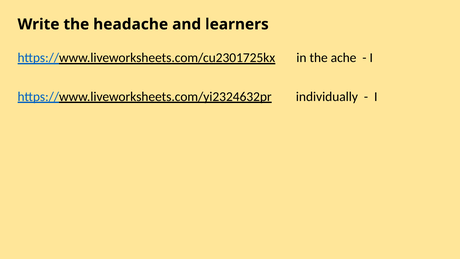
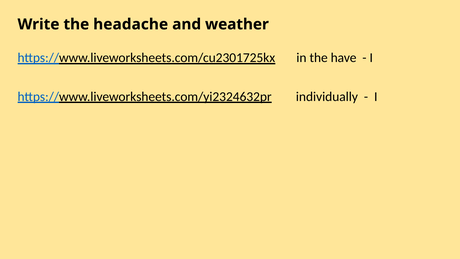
learners: learners -> weather
ache: ache -> have
